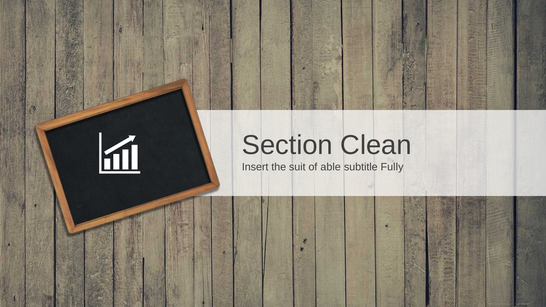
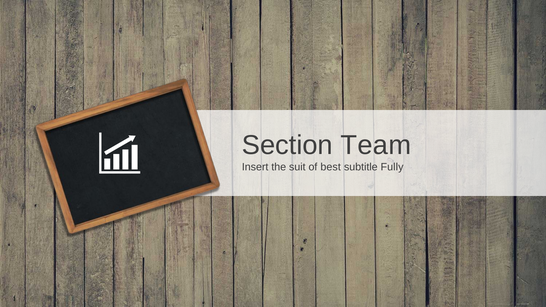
Clean: Clean -> Team
able: able -> best
